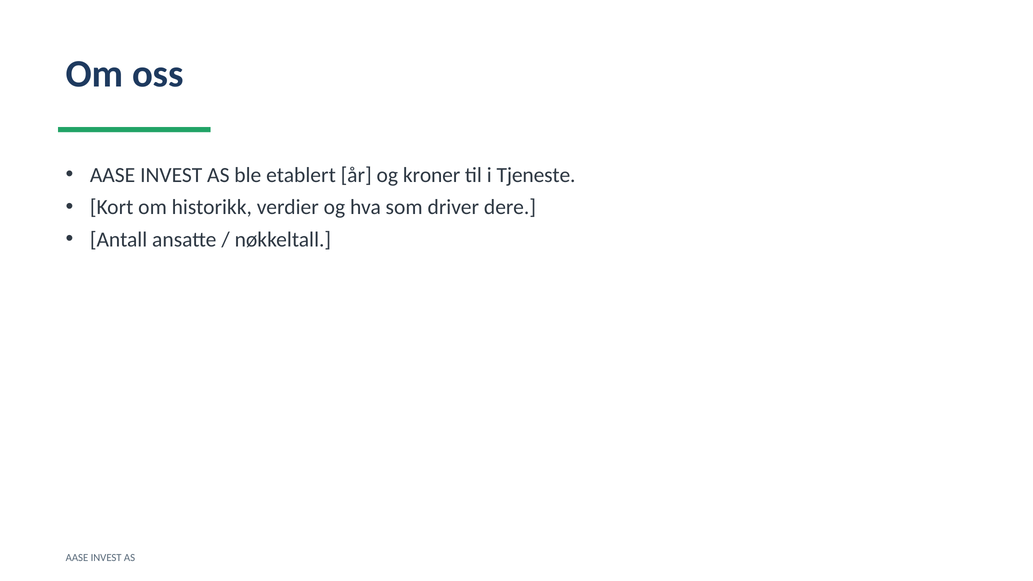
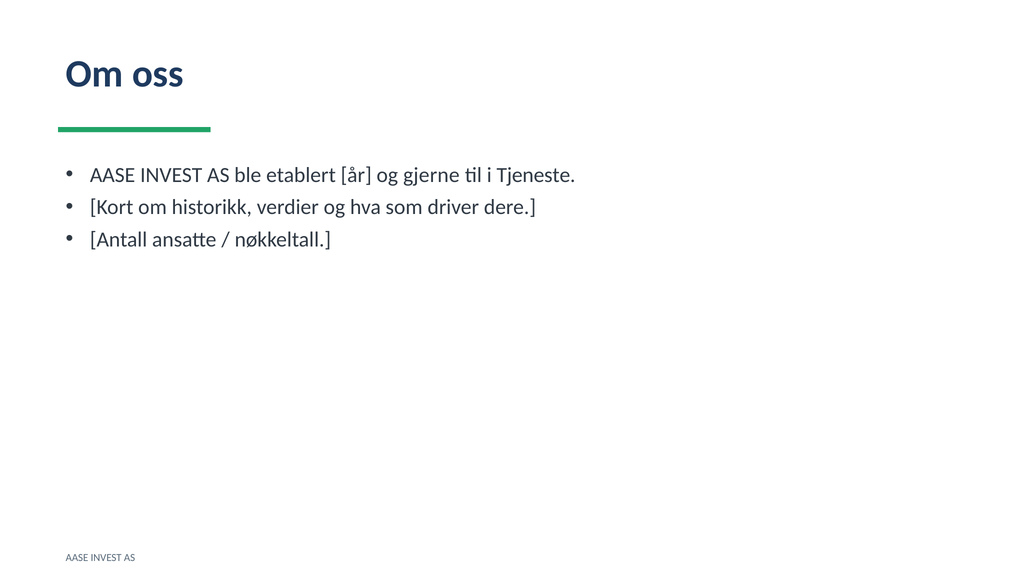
kroner: kroner -> gjerne
